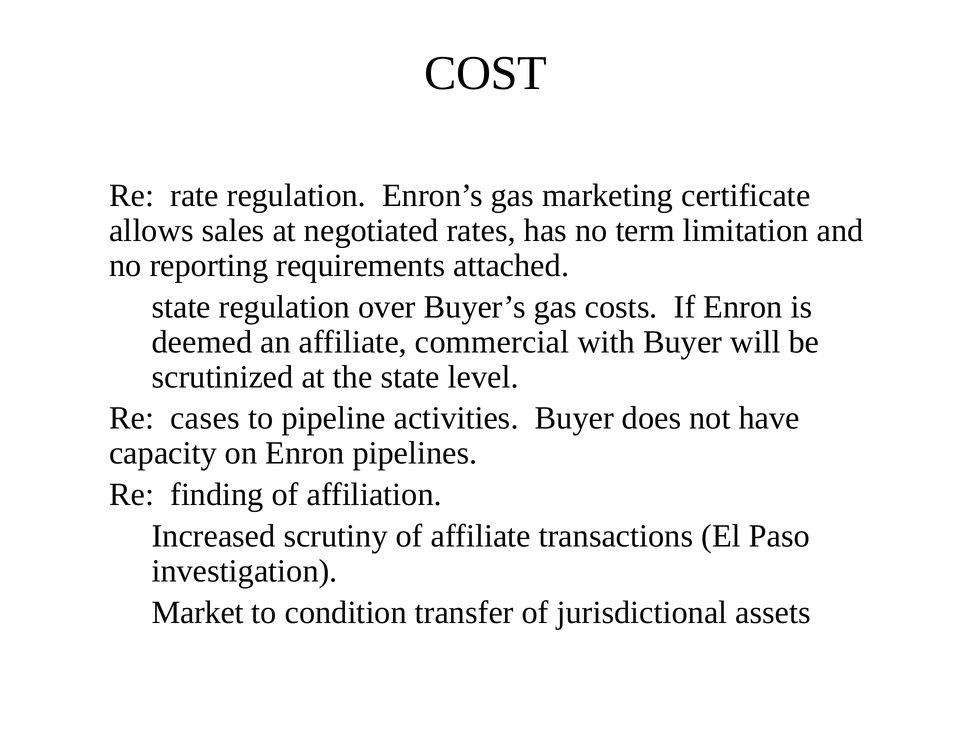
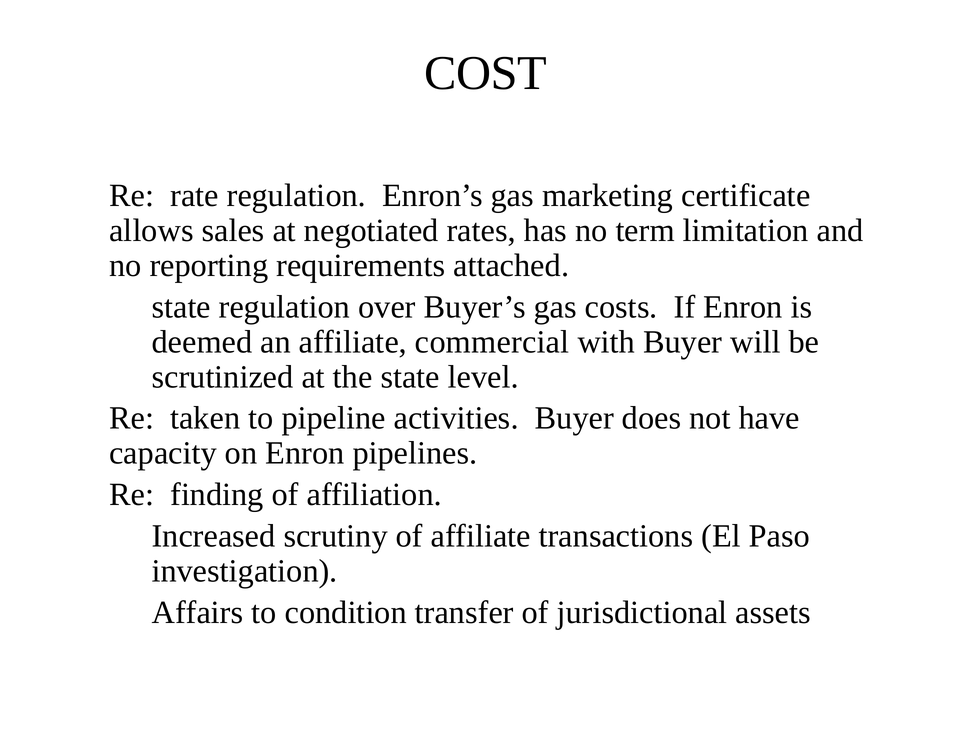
cases: cases -> taken
Market: Market -> Affairs
